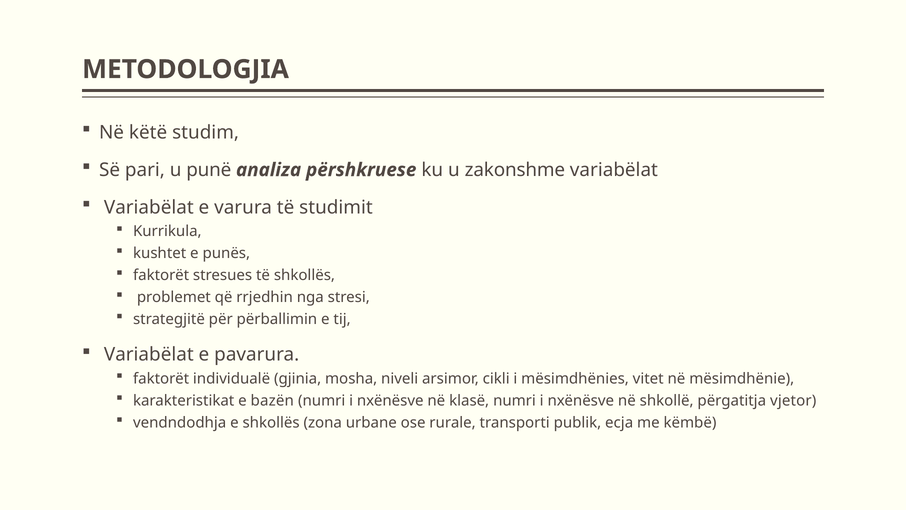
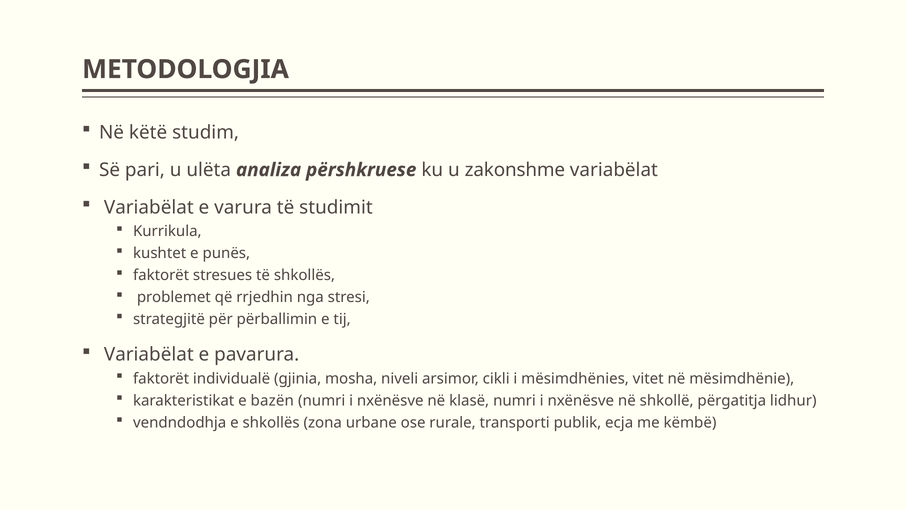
punë: punë -> ulëta
vjetor: vjetor -> lidhur
